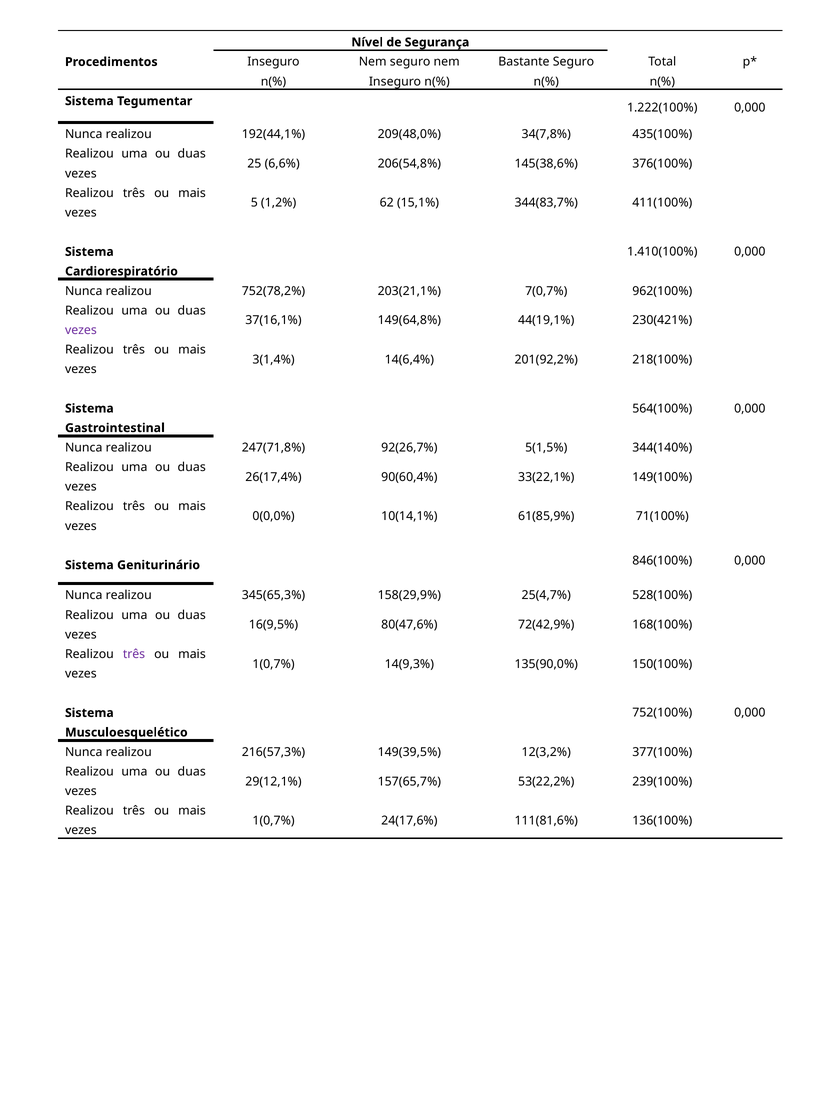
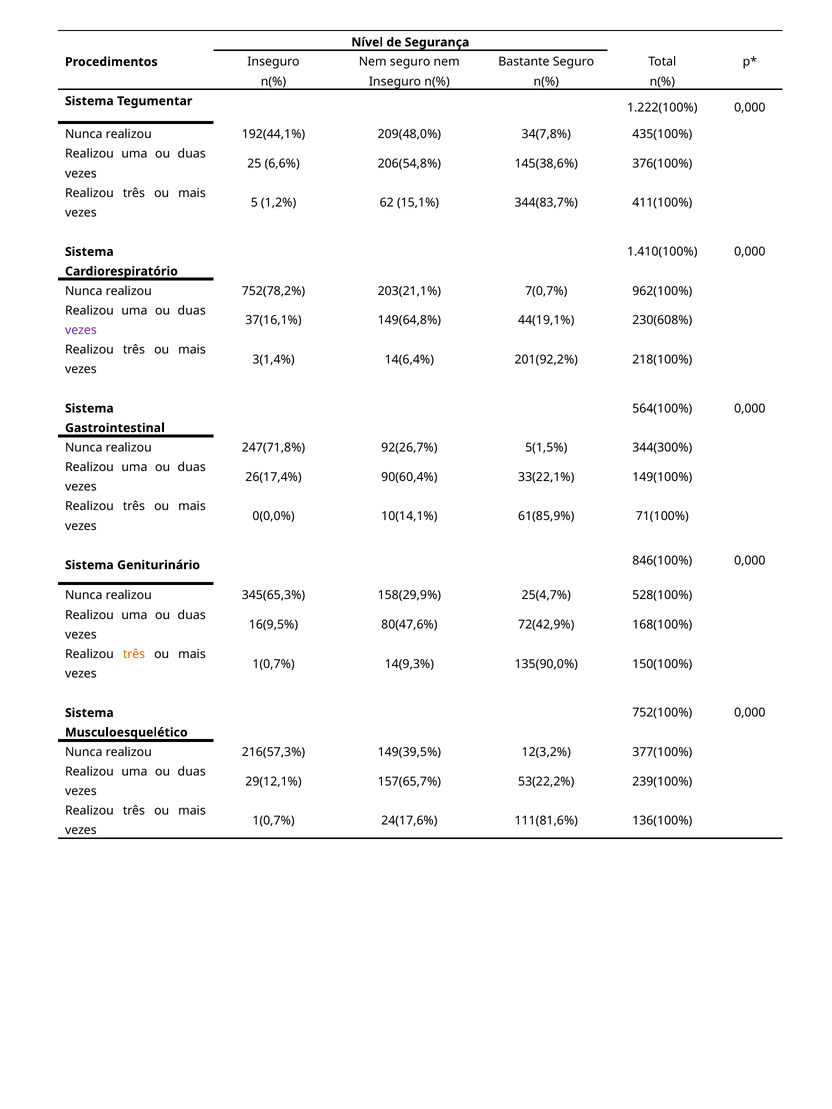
230(421%: 230(421% -> 230(608%
344(140%: 344(140% -> 344(300%
três at (134, 654) colour: purple -> orange
